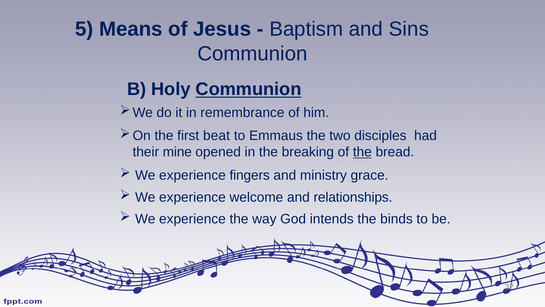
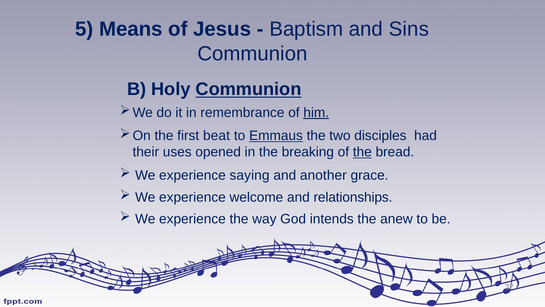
him underline: none -> present
Emmaus underline: none -> present
mine: mine -> uses
fingers: fingers -> saying
ministry: ministry -> another
binds: binds -> anew
